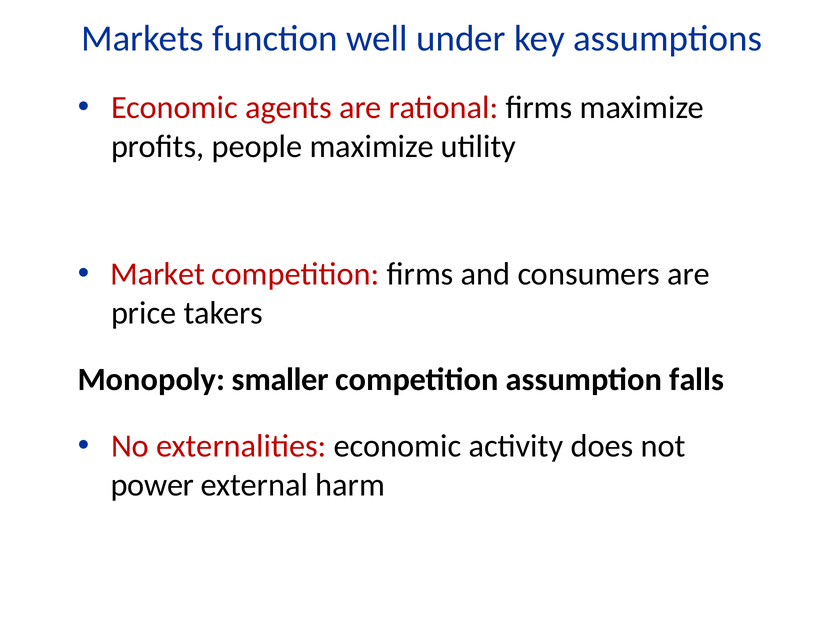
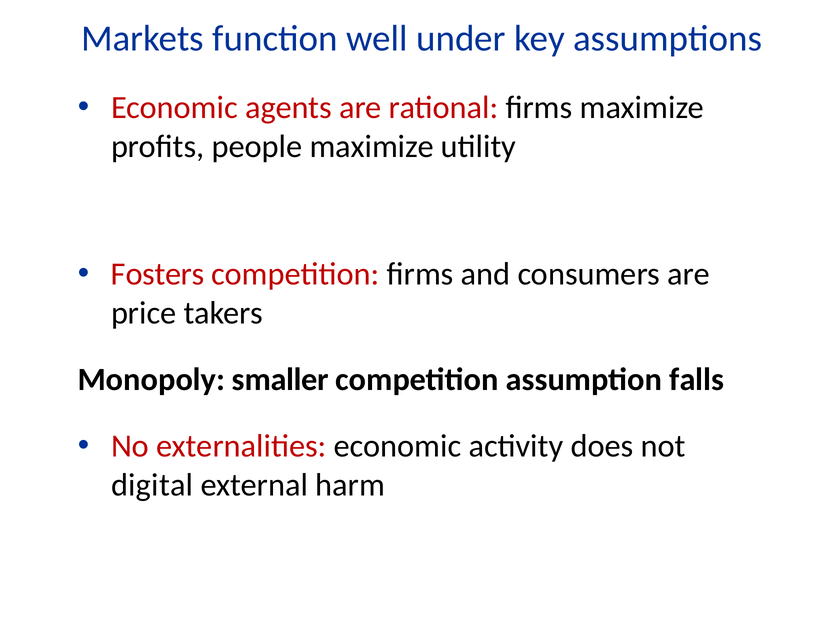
Market: Market -> Fosters
power: power -> digital
